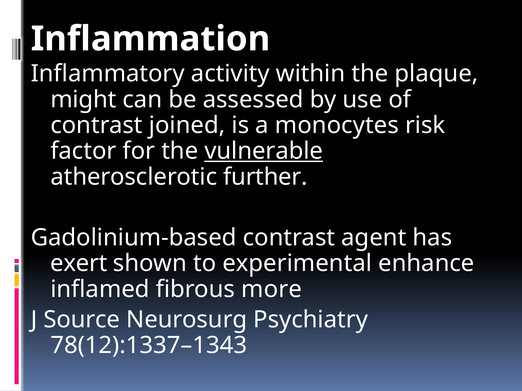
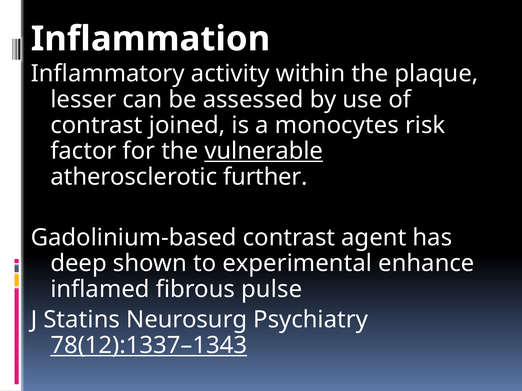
might: might -> lesser
exert: exert -> deep
more: more -> pulse
Source: Source -> Statins
78(12):1337–1343 underline: none -> present
